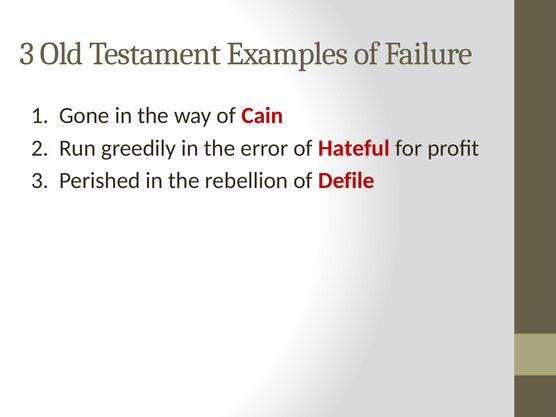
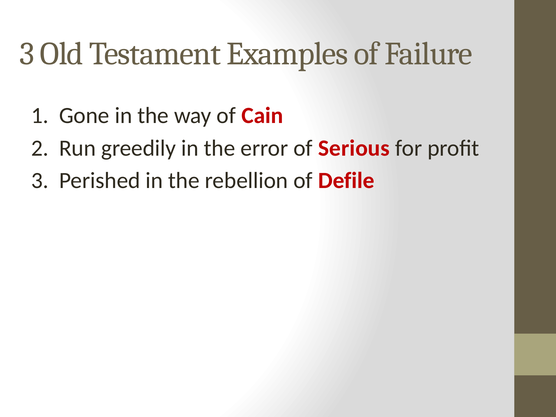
Hateful: Hateful -> Serious
